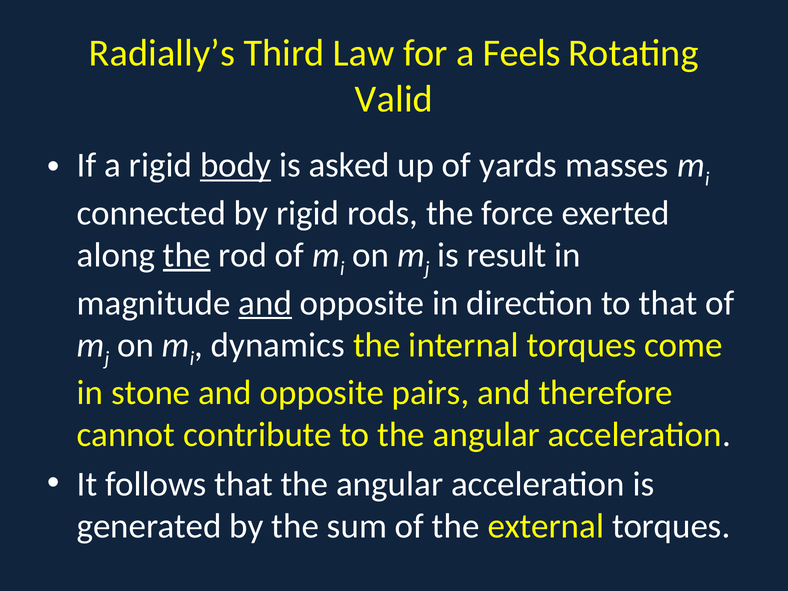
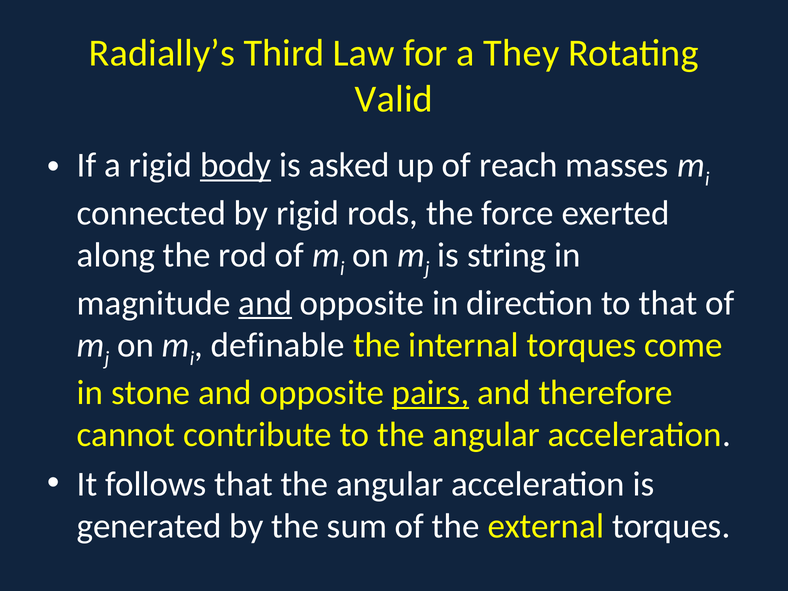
Feels: Feels -> They
yards: yards -> reach
the at (187, 255) underline: present -> none
result: result -> string
dynamics: dynamics -> definable
pairs underline: none -> present
